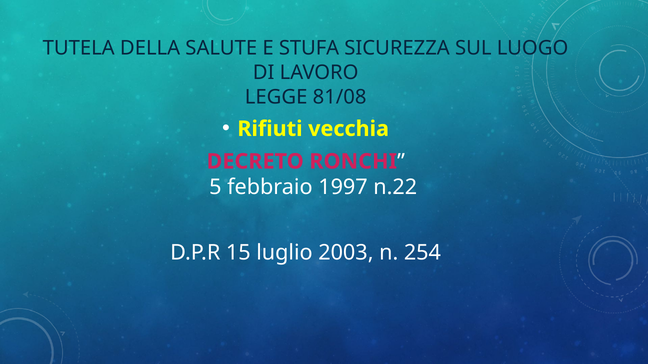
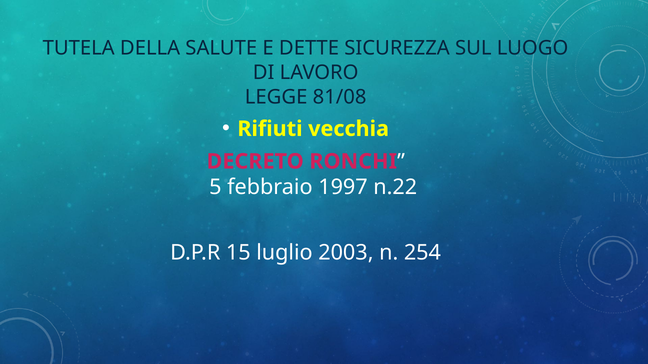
STUFA: STUFA -> DETTE
